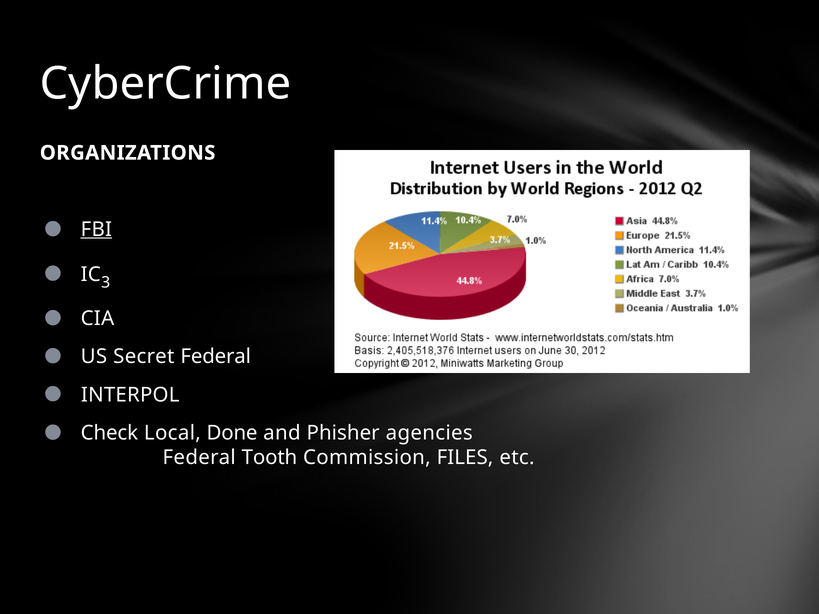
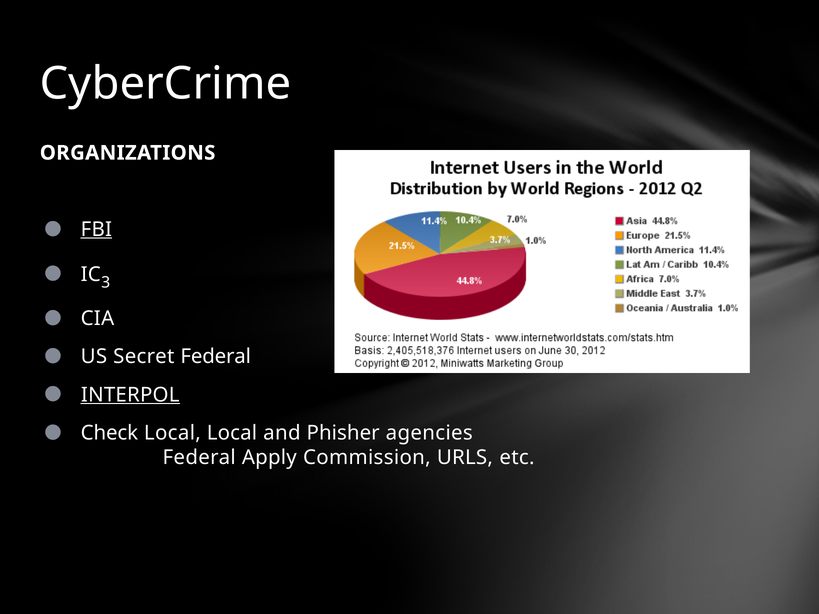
INTERPOL underline: none -> present
Local Done: Done -> Local
Tooth: Tooth -> Apply
FILES: FILES -> URLS
